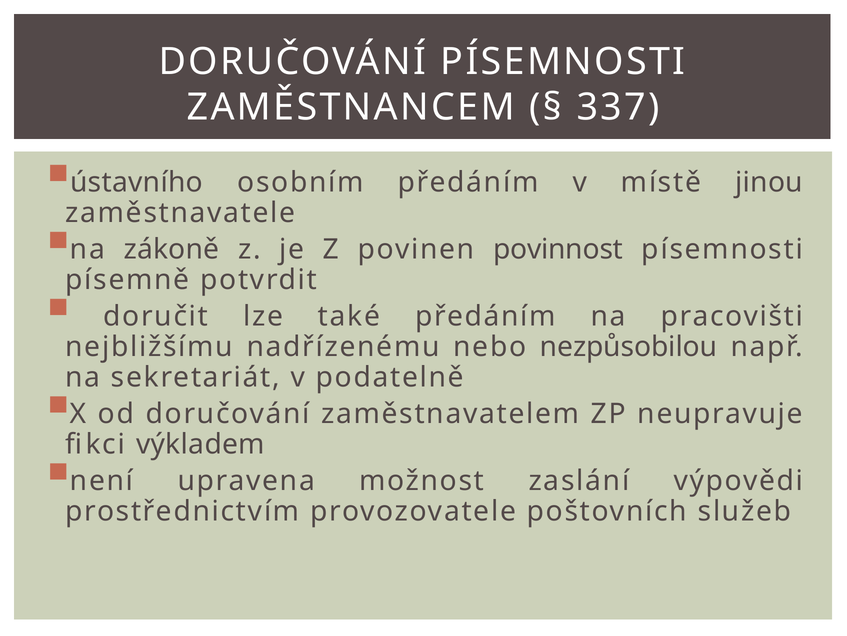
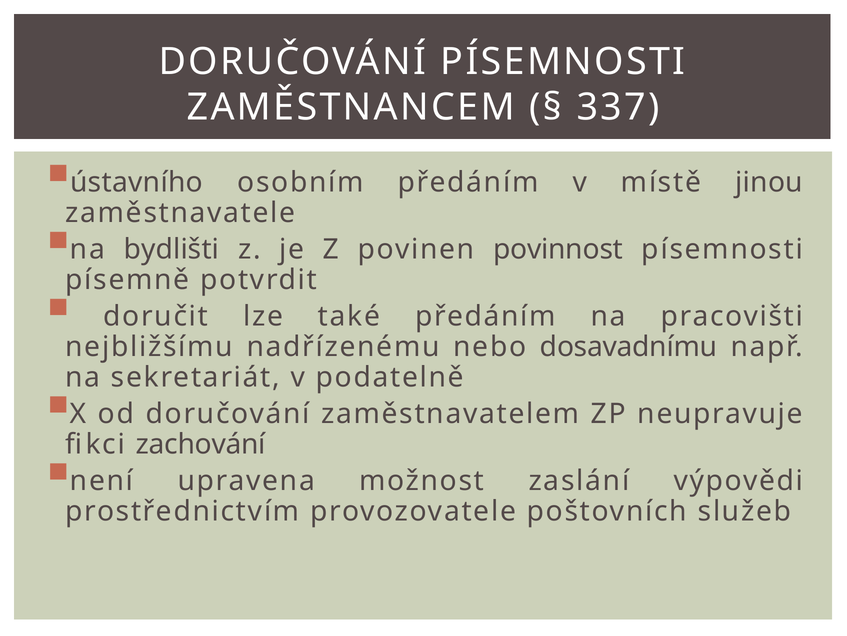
zákoně: zákoně -> bydlišti
nezpůsobilou: nezpůsobilou -> dosavadnímu
výkladem: výkladem -> zachování
